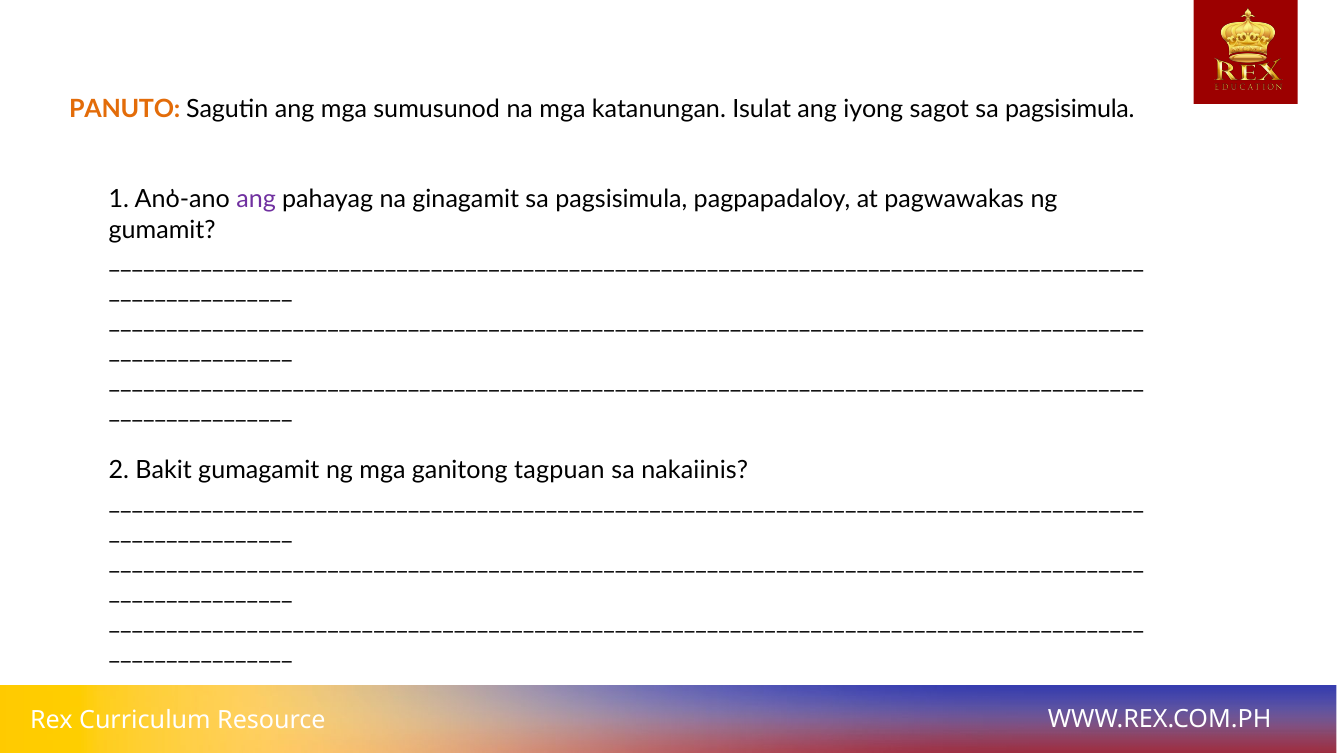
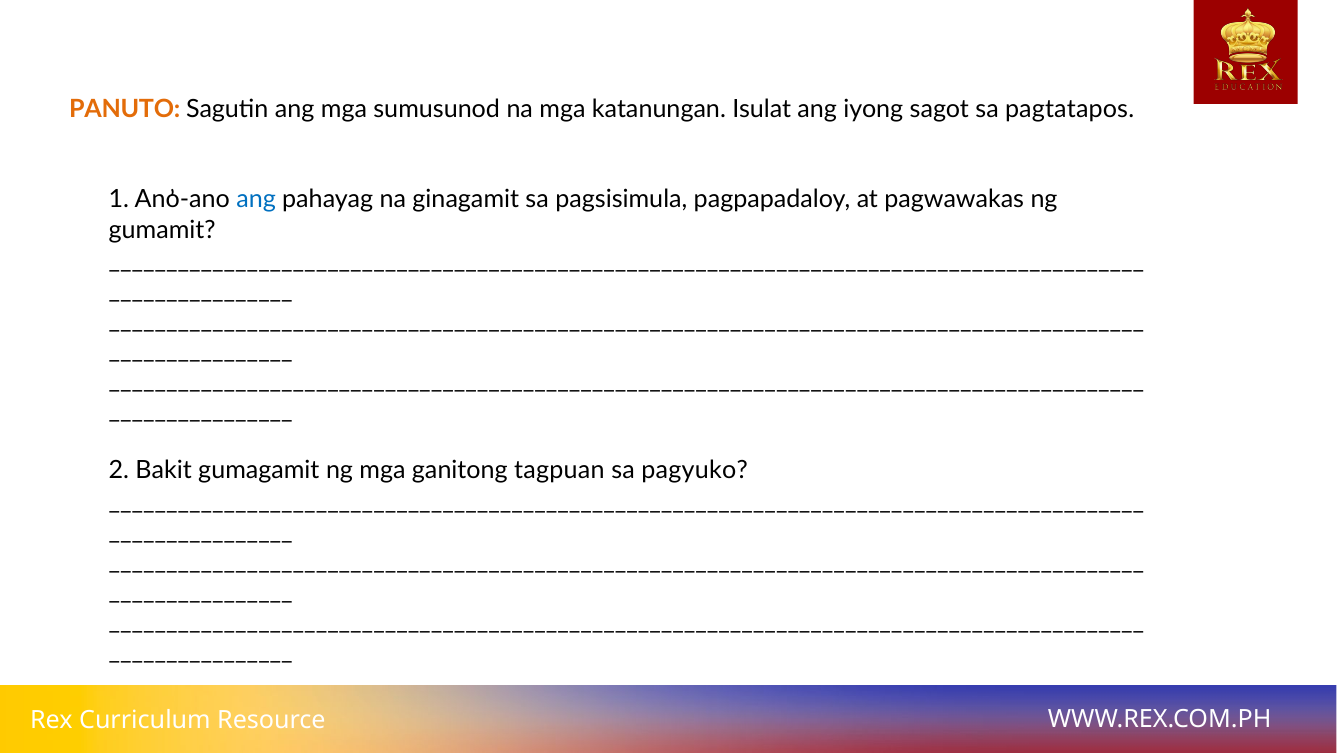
sagot sa pagsisimula: pagsisimula -> pagtatapos
ang at (256, 200) colour: purple -> blue
nakaiinis: nakaiinis -> pagyuko
